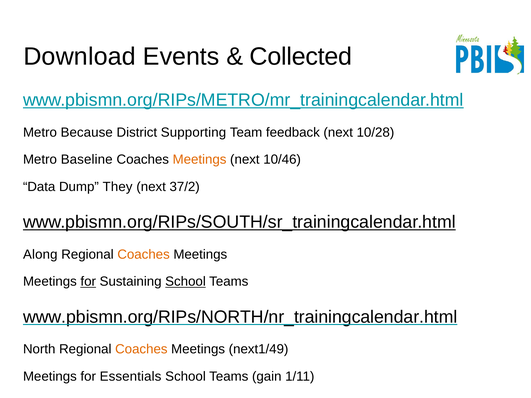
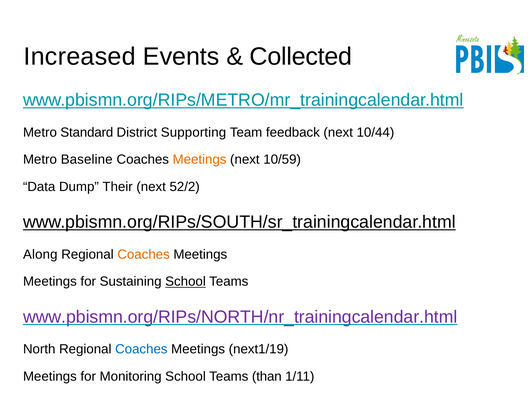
Download: Download -> Increased
Because: Because -> Standard
10/28: 10/28 -> 10/44
10/46: 10/46 -> 10/59
They: They -> Their
37/2: 37/2 -> 52/2
for at (88, 282) underline: present -> none
www.pbismn.org/RIPs/NORTH/nr_trainingcalendar.html colour: black -> purple
Coaches at (141, 350) colour: orange -> blue
next1/49: next1/49 -> next1/19
Essentials: Essentials -> Monitoring
gain: gain -> than
